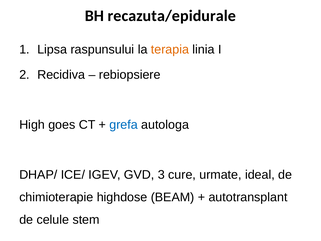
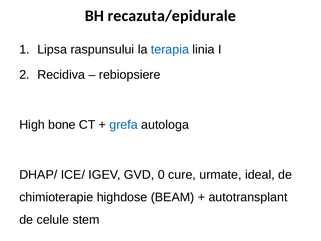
terapia colour: orange -> blue
goes: goes -> bone
3: 3 -> 0
